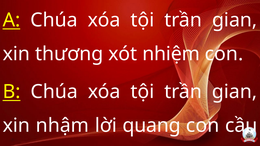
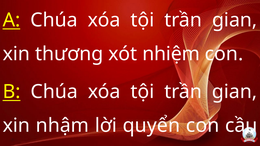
quang: quang -> quyển
